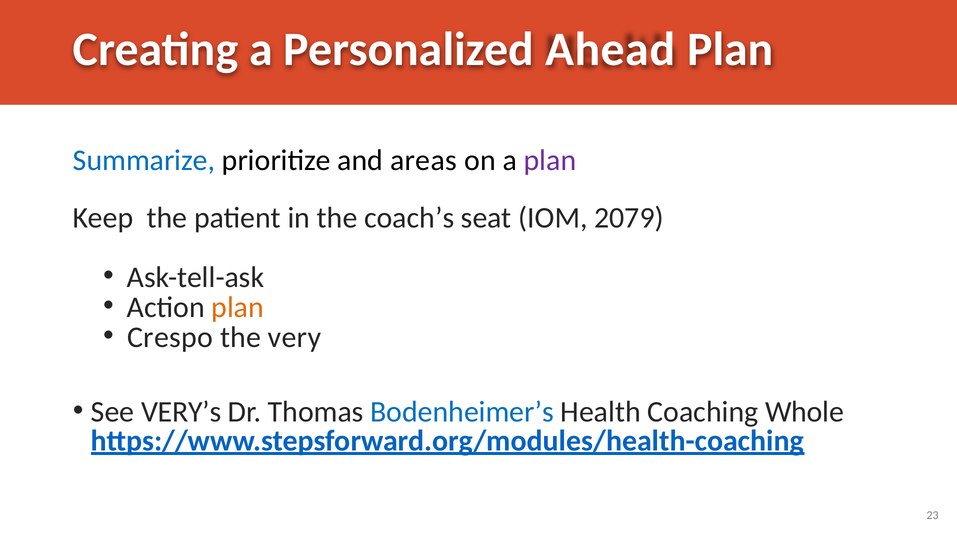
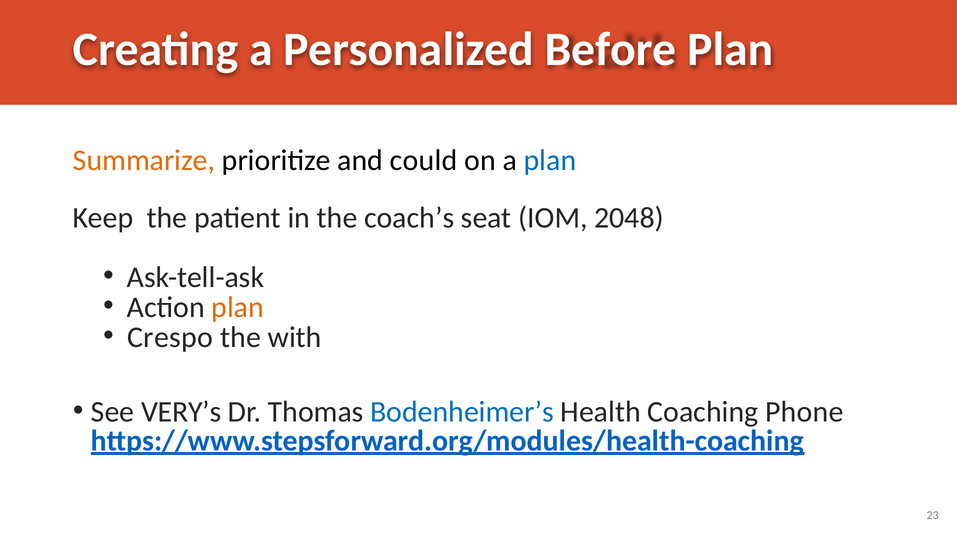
Ahead: Ahead -> Before
Summarize colour: blue -> orange
areas: areas -> could
plan at (550, 160) colour: purple -> blue
2079: 2079 -> 2048
very: very -> with
Whole: Whole -> Phone
